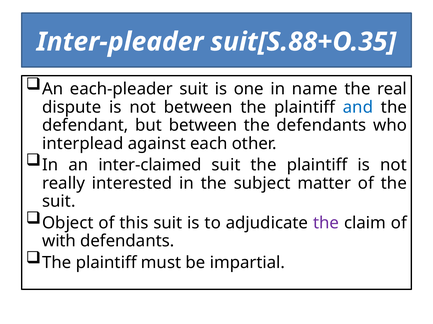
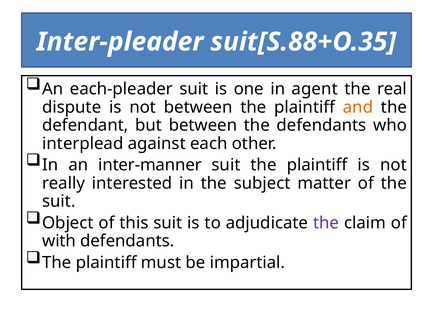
name: name -> agent
and colour: blue -> orange
inter-claimed: inter-claimed -> inter-manner
